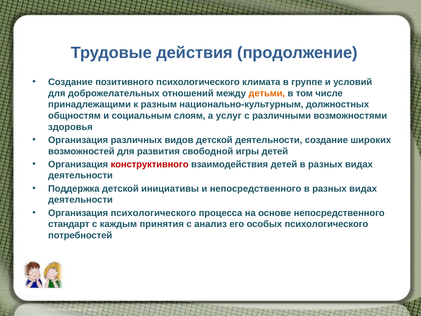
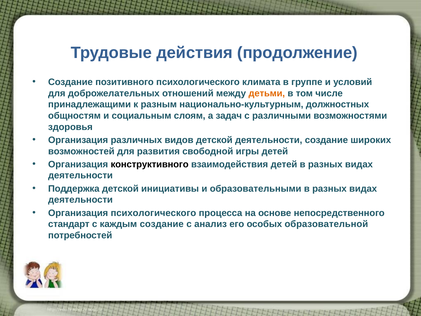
услуг: услуг -> задач
конструктивного colour: red -> black
и непосредственного: непосредственного -> образовательными
каждым принятия: принятия -> создание
особых психологического: психологического -> образовательной
